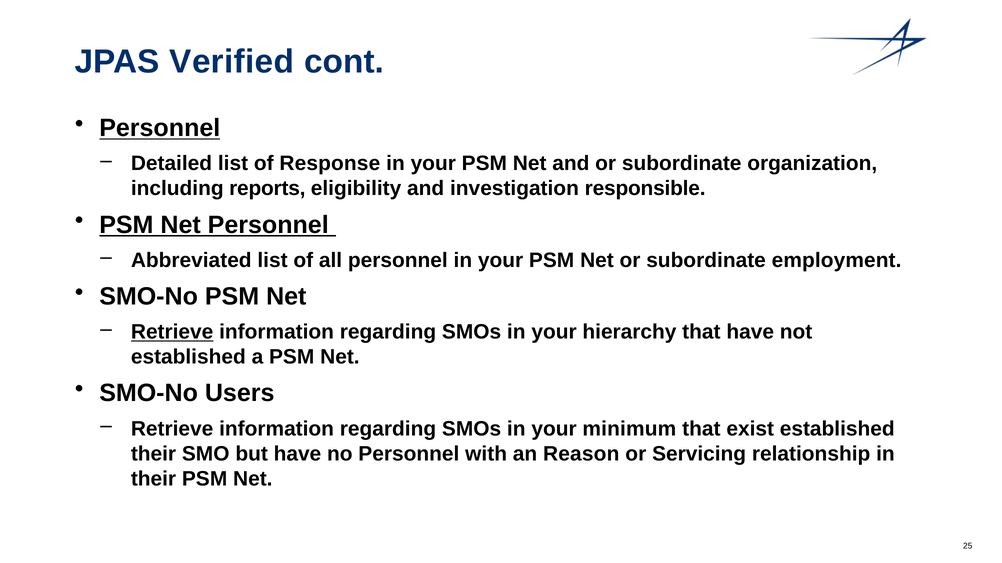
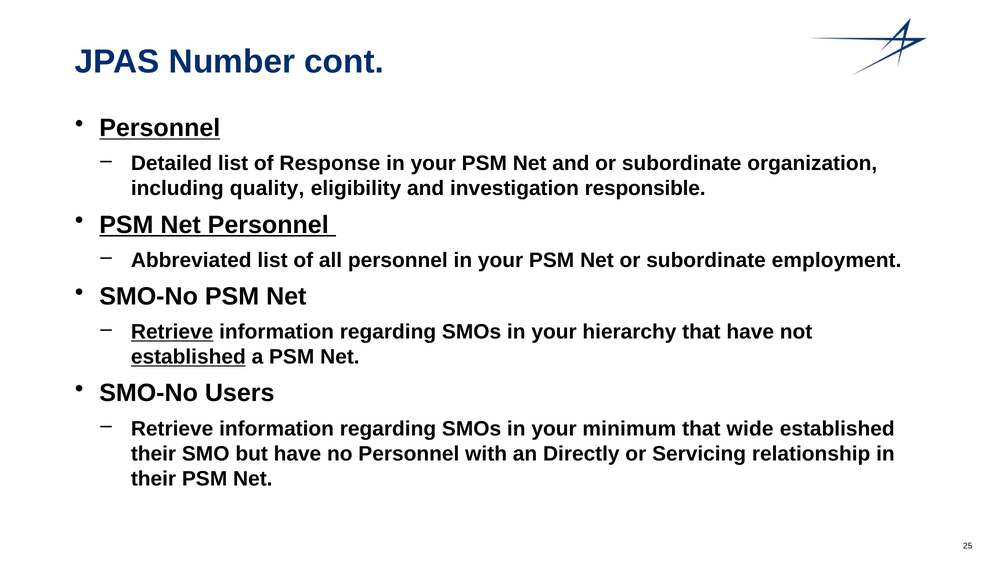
Verified: Verified -> Number
reports: reports -> quality
established at (188, 357) underline: none -> present
exist: exist -> wide
Reason: Reason -> Directly
